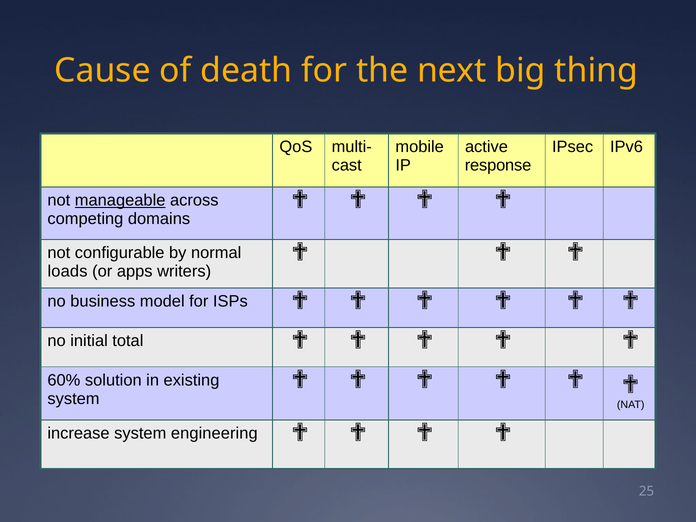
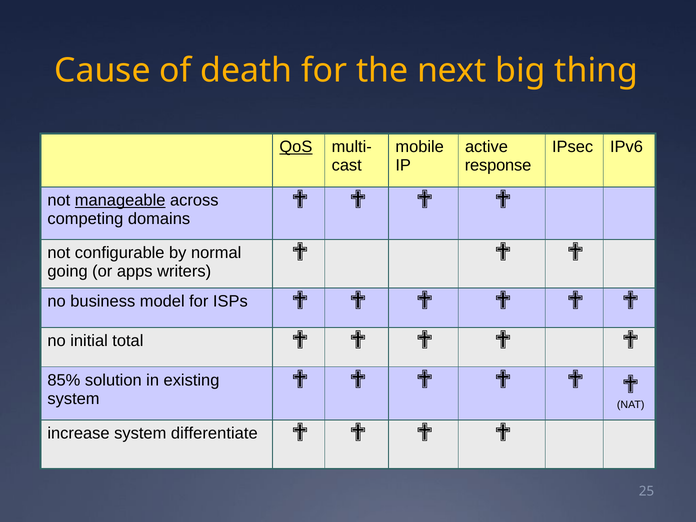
QoS underline: none -> present
loads: loads -> going
60%: 60% -> 85%
engineering: engineering -> differentiate
